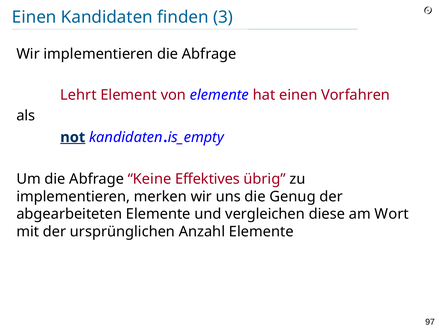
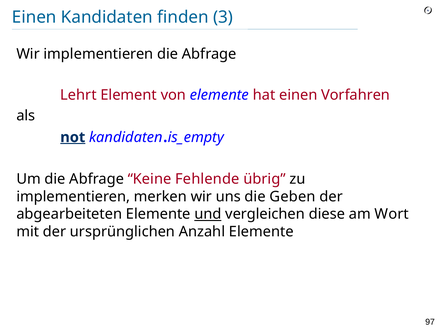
Effektives: Effektives -> Fehlende
Genug: Genug -> Geben
und underline: none -> present
